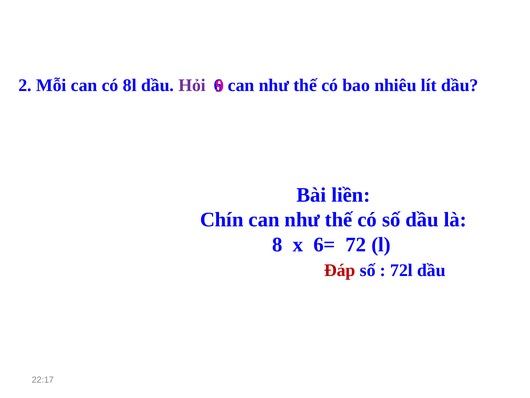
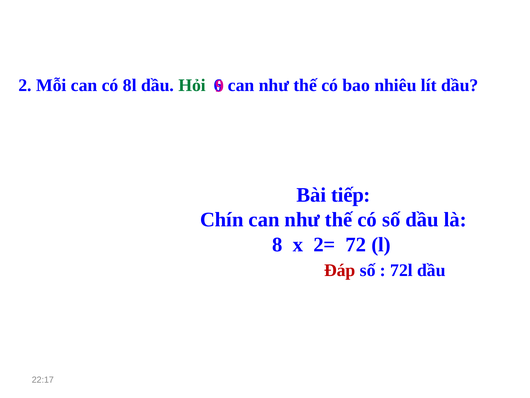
Hỏi colour: purple -> green
liền: liền -> tiếp
6=: 6= -> 2=
